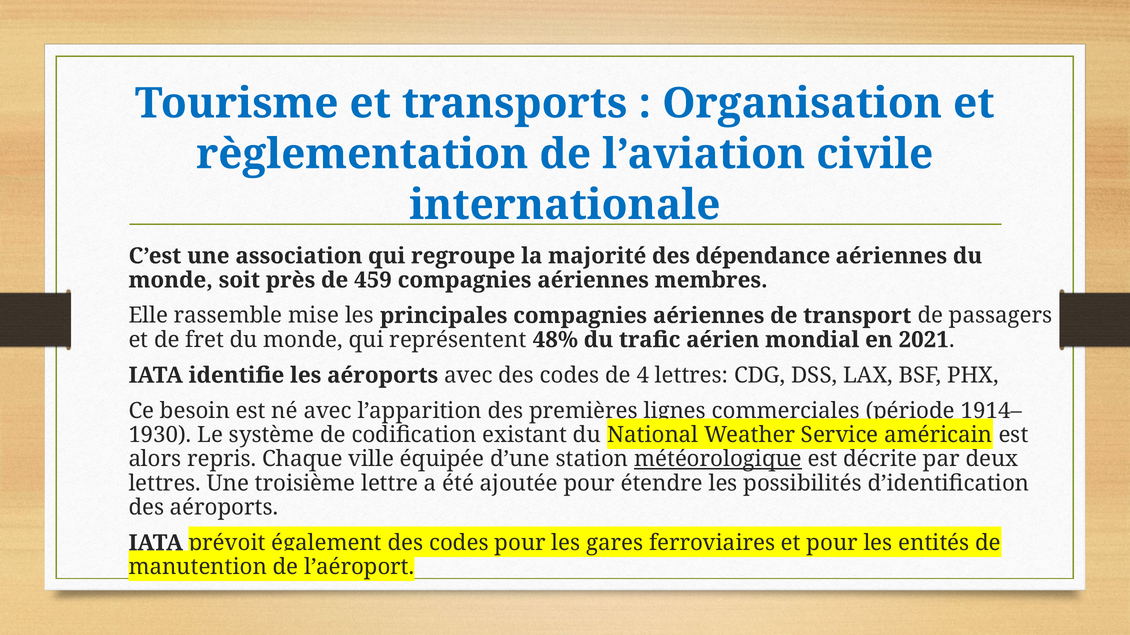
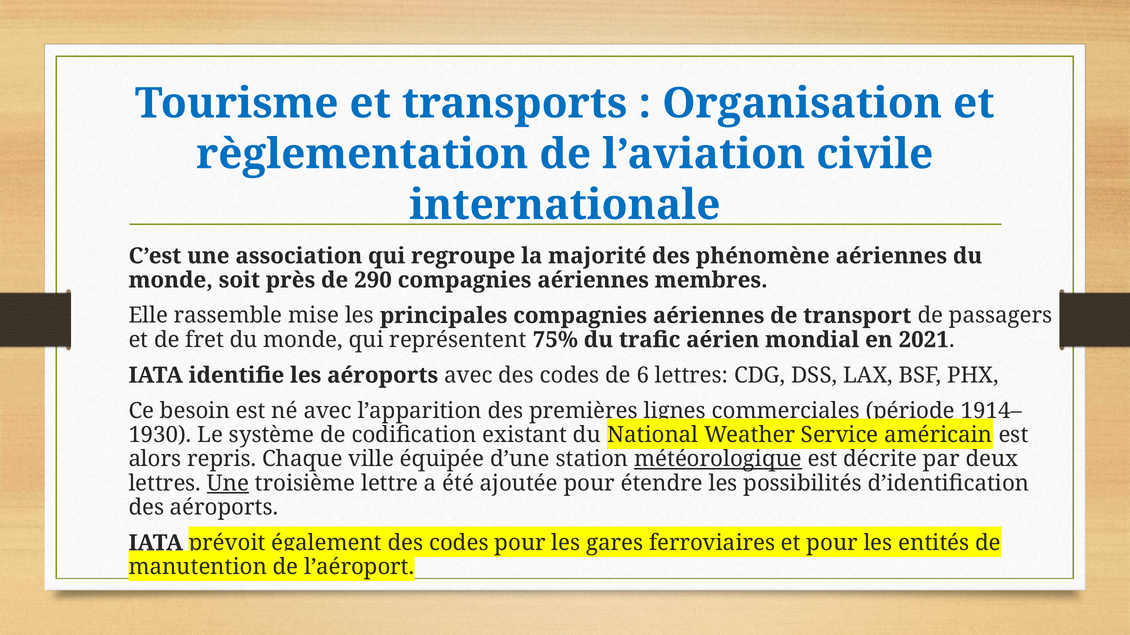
dépendance: dépendance -> phénomène
459: 459 -> 290
48%: 48% -> 75%
4: 4 -> 6
Une at (228, 484) underline: none -> present
